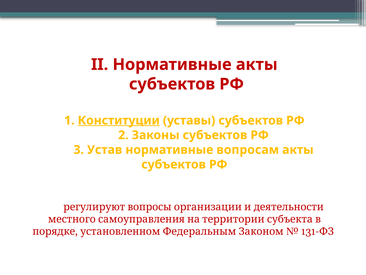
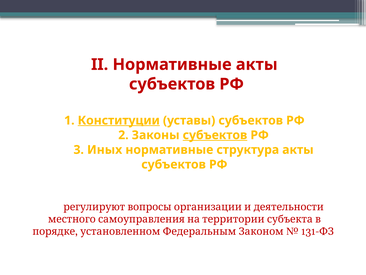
субъектов at (215, 135) underline: none -> present
Устав: Устав -> Иных
вопросам: вопросам -> структура
